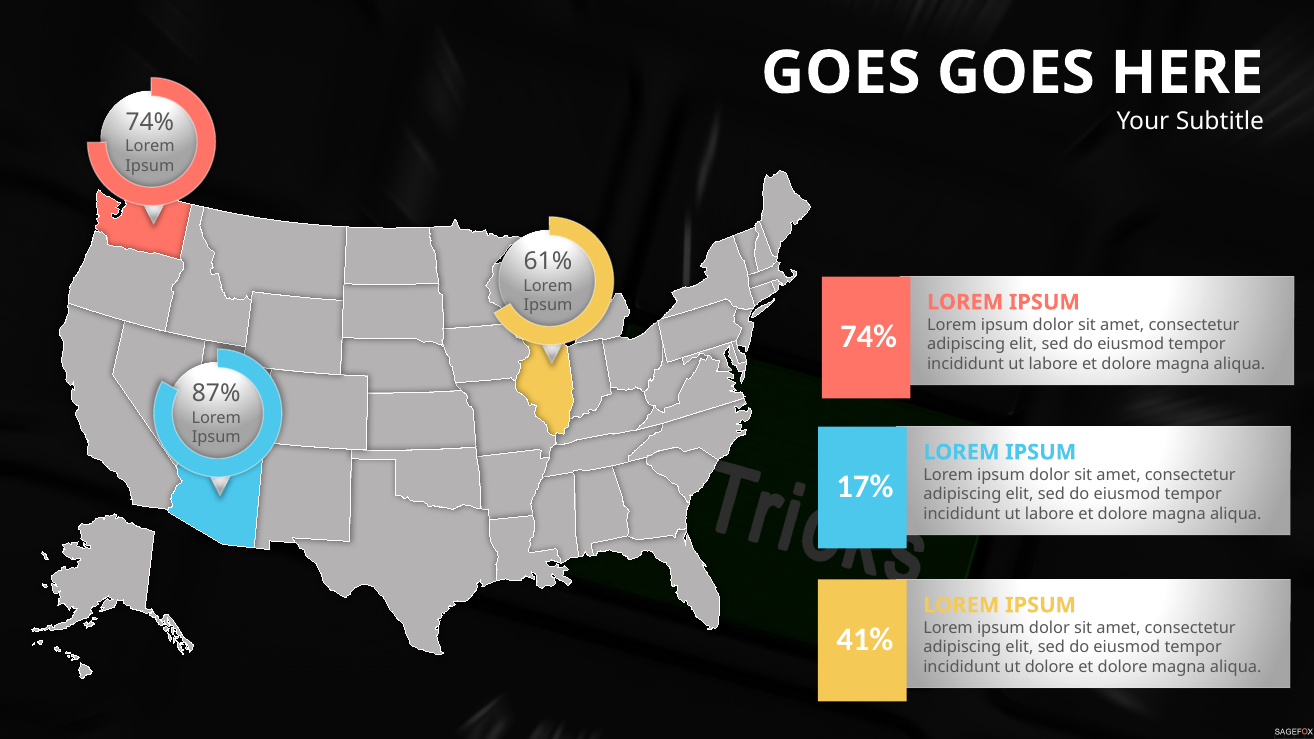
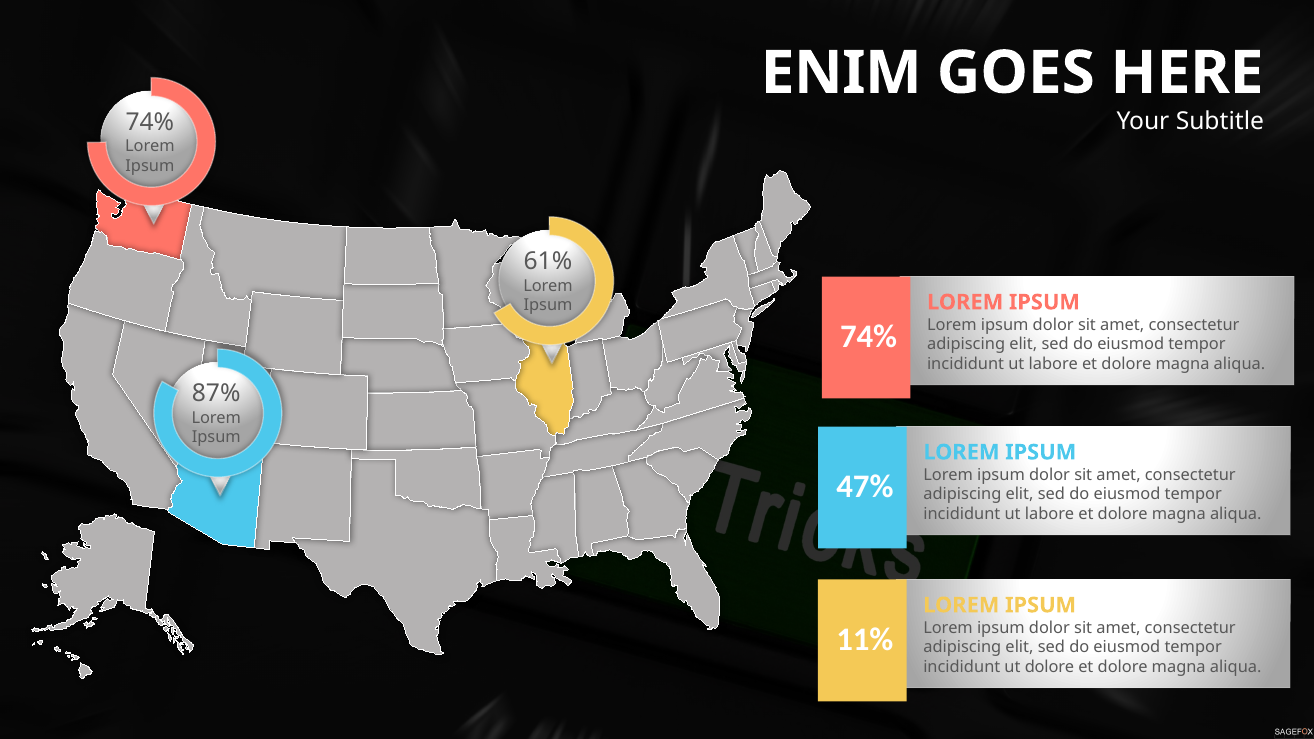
GOES at (841, 73): GOES -> ENIM
17%: 17% -> 47%
41%: 41% -> 11%
